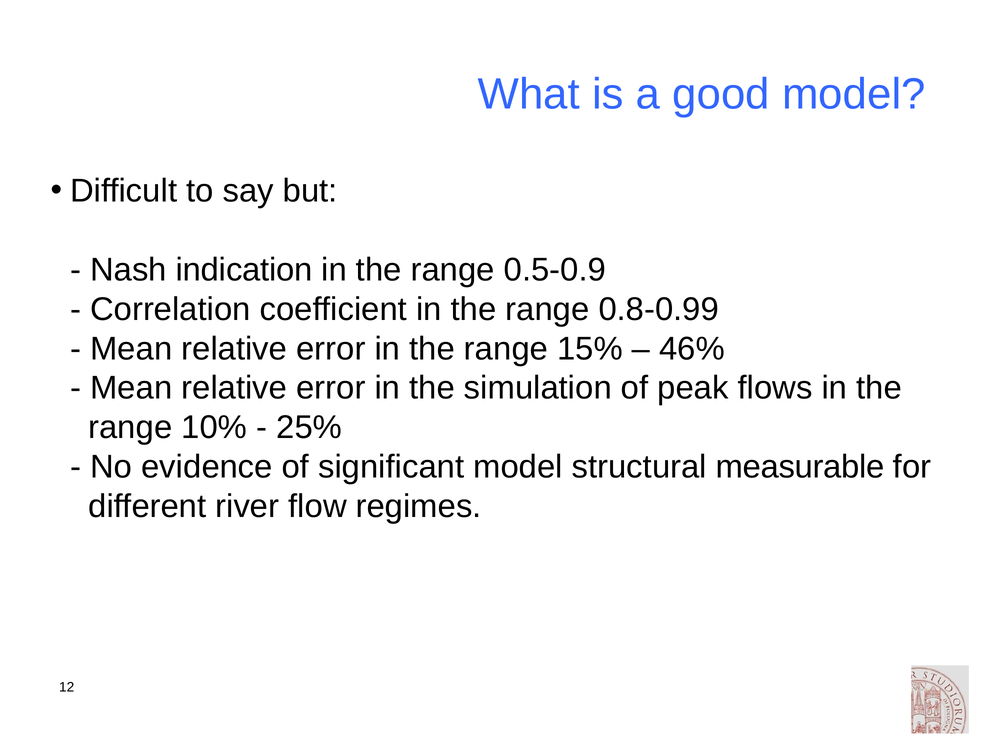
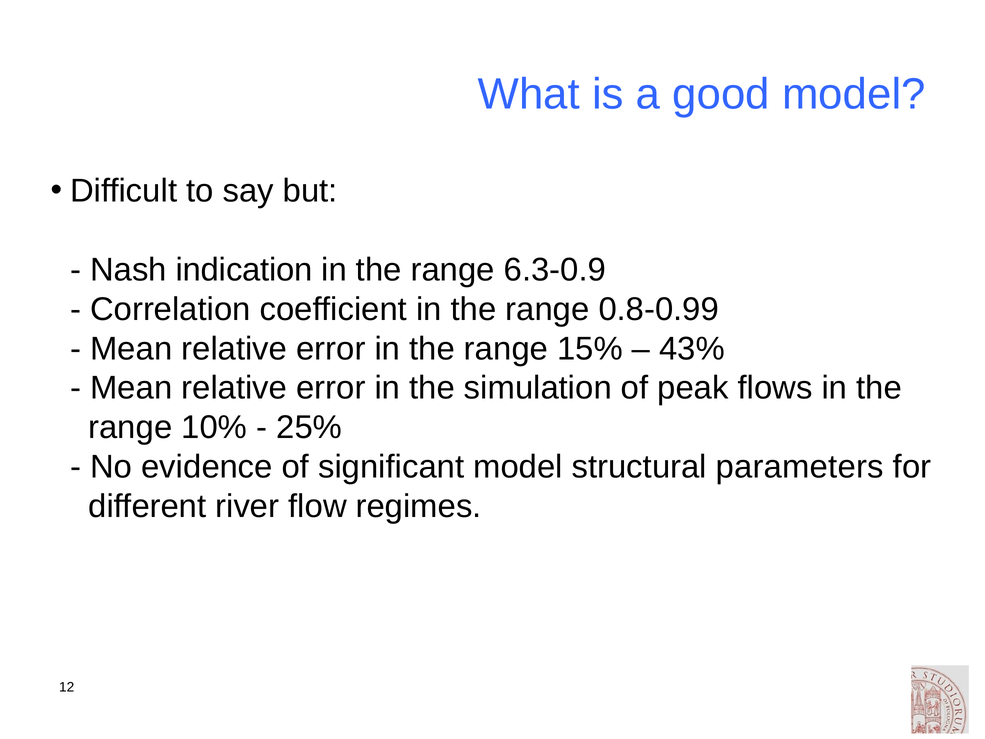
0.5-0.9: 0.5-0.9 -> 6.3-0.9
46%: 46% -> 43%
measurable: measurable -> parameters
